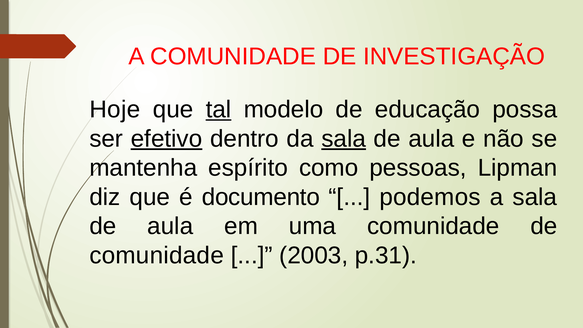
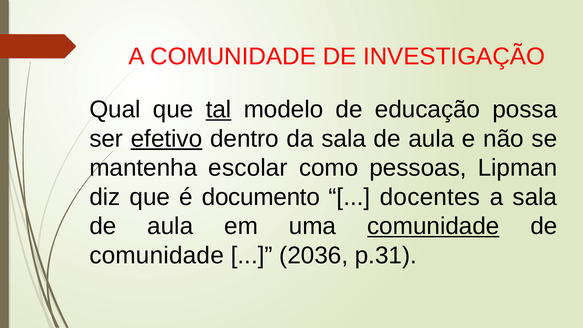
Hoje: Hoje -> Qual
sala at (344, 139) underline: present -> none
espírito: espírito -> escolar
podemos: podemos -> docentes
comunidade at (433, 226) underline: none -> present
2003: 2003 -> 2036
